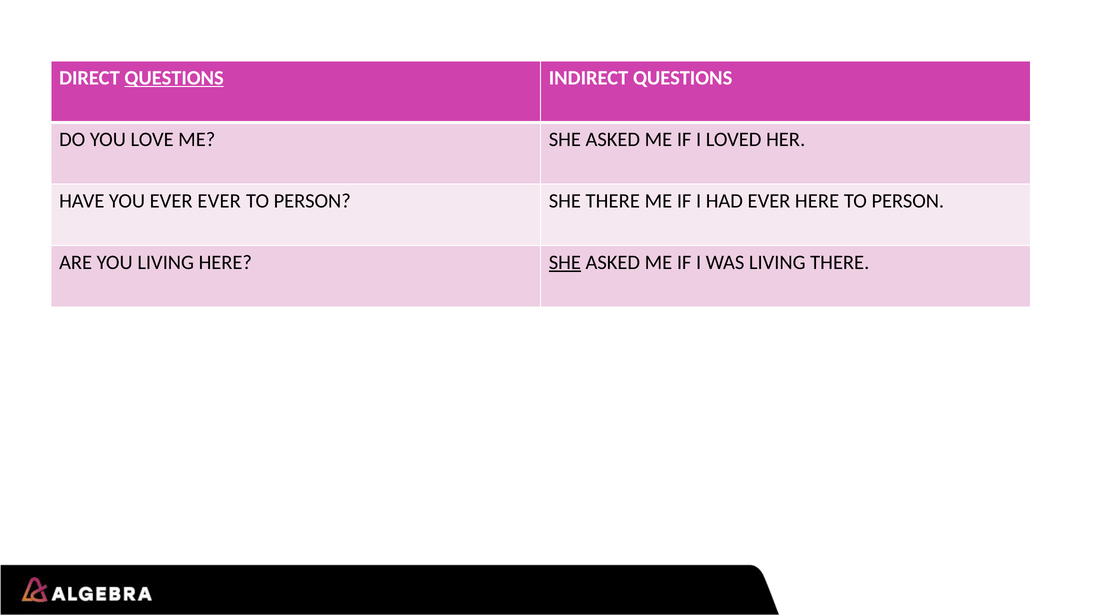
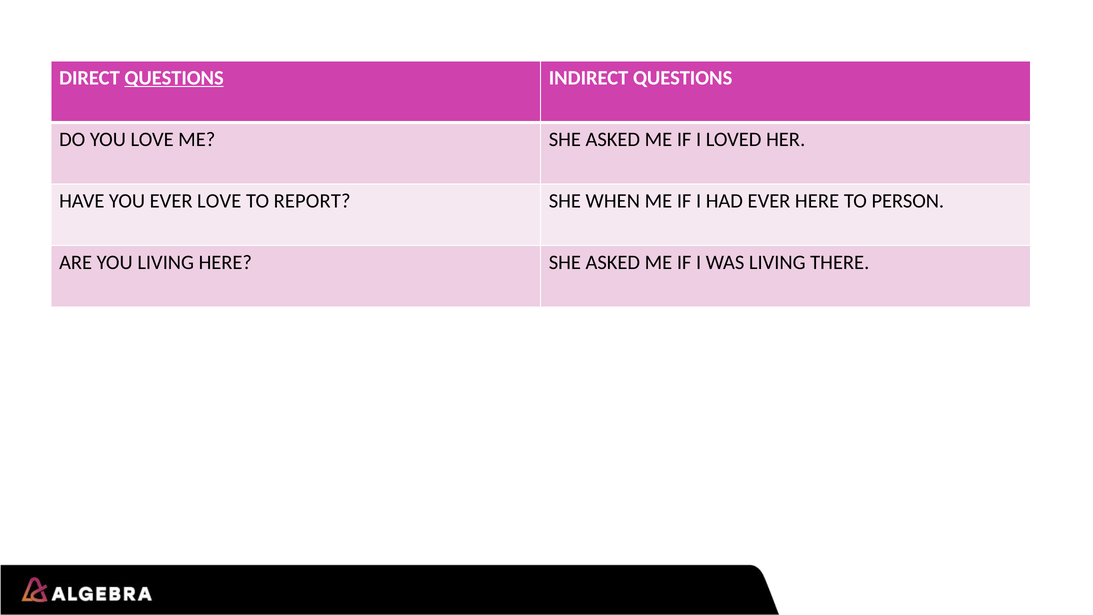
EVER EVER: EVER -> LOVE
PERSON at (312, 201): PERSON -> REPORT
SHE THERE: THERE -> WHEN
SHE at (565, 262) underline: present -> none
